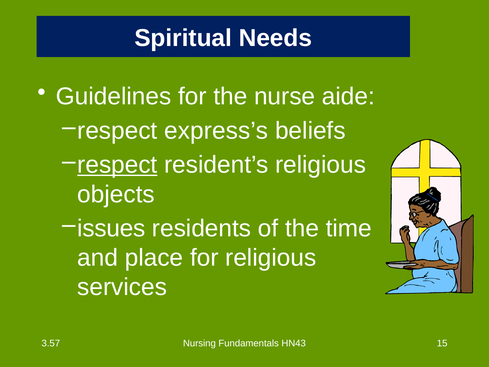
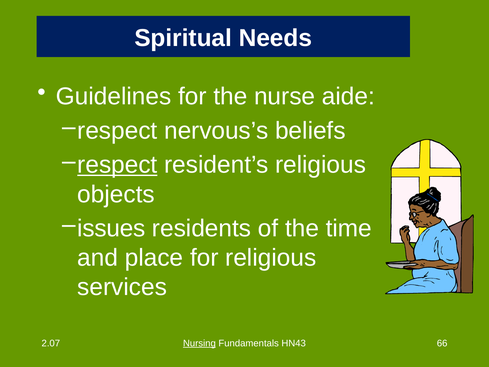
express’s: express’s -> nervous’s
3.57: 3.57 -> 2.07
Nursing underline: none -> present
15: 15 -> 66
